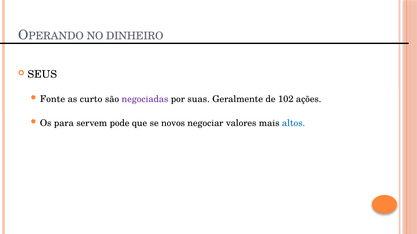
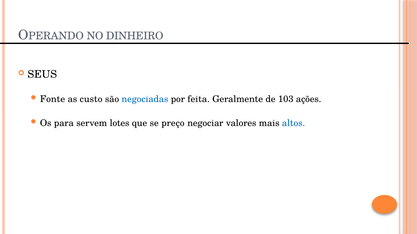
curto: curto -> custo
negociadas colour: purple -> blue
suas: suas -> feita
102: 102 -> 103
pode: pode -> lotes
novos: novos -> preço
